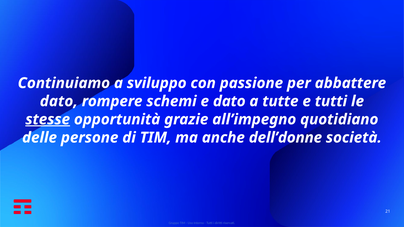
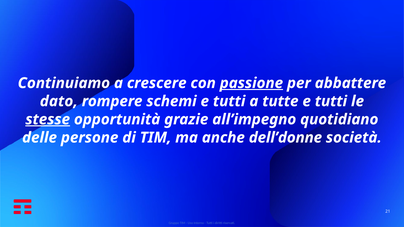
sviluppo: sviluppo -> crescere
passione underline: none -> present
schemi e dato: dato -> tutti
